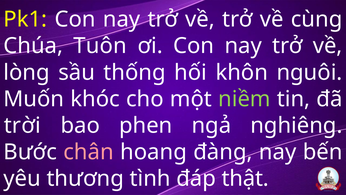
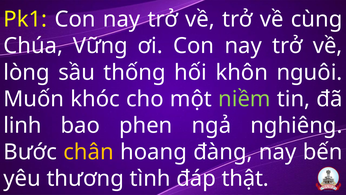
Tuôn: Tuôn -> Vững
trời: trời -> linh
chân colour: pink -> yellow
